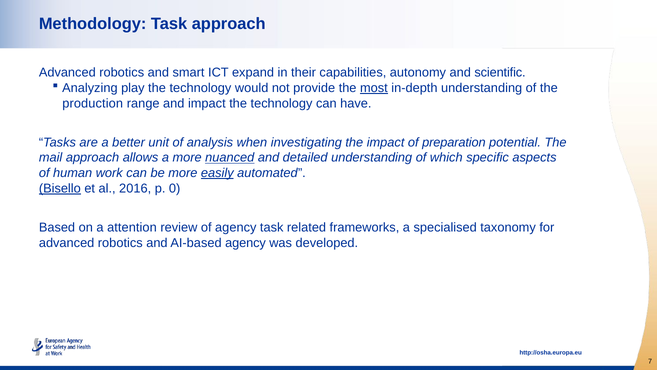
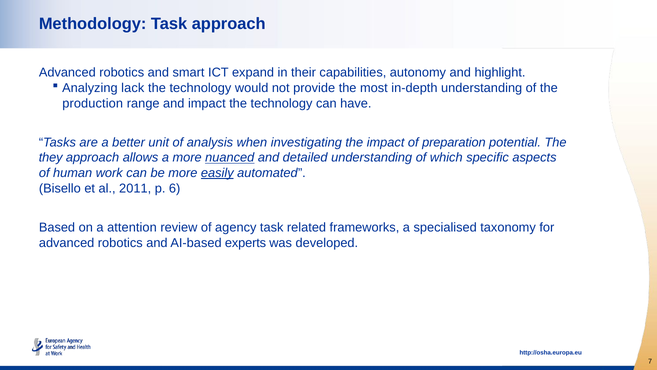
scientific: scientific -> highlight
play: play -> lack
most underline: present -> none
mail: mail -> they
Bisello underline: present -> none
2016: 2016 -> 2011
0: 0 -> 6
AI-based agency: agency -> experts
